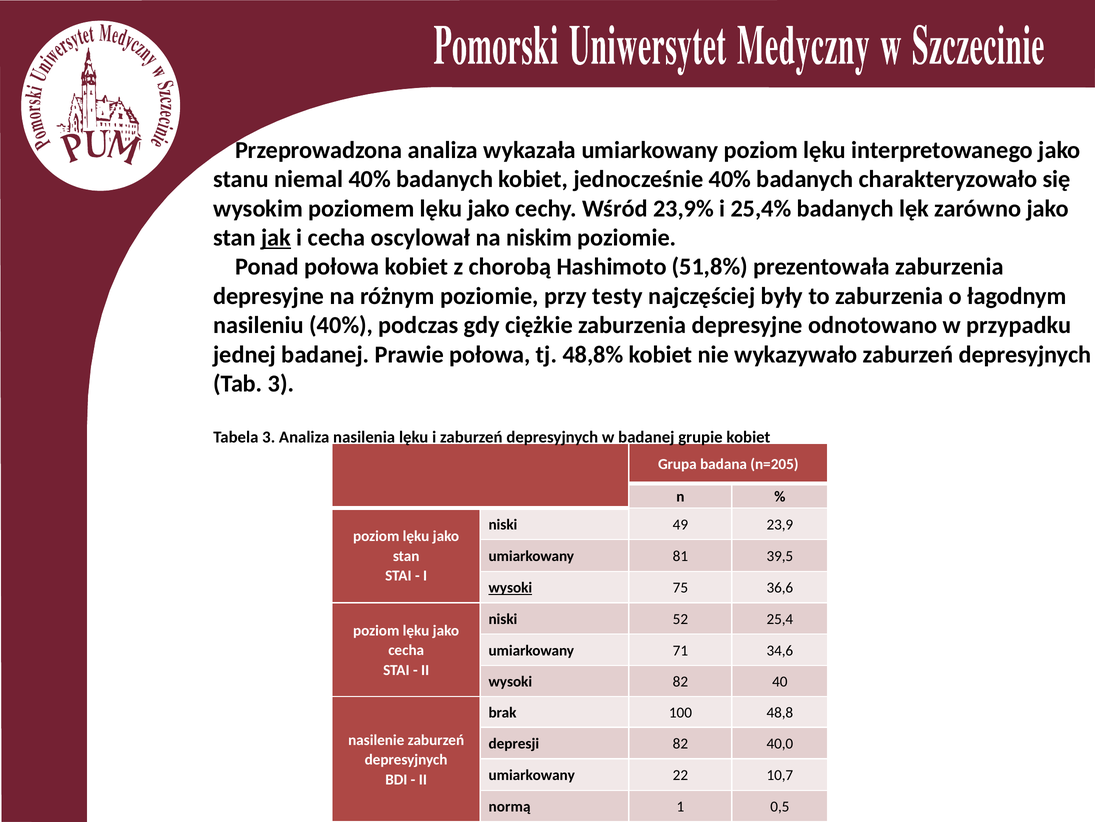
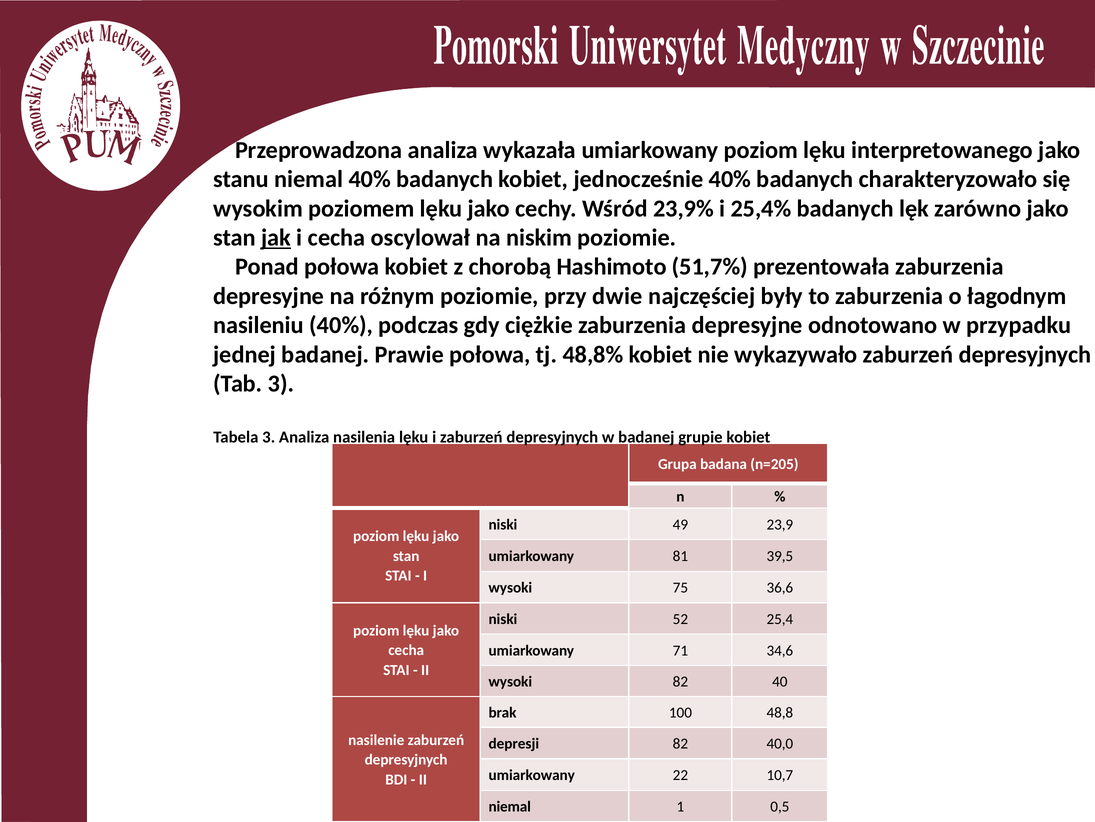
51,8%: 51,8% -> 51,7%
testy: testy -> dwie
wysoki at (510, 587) underline: present -> none
normą at (510, 806): normą -> niemal
